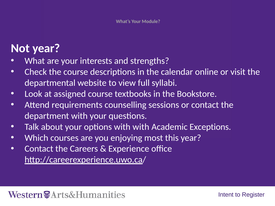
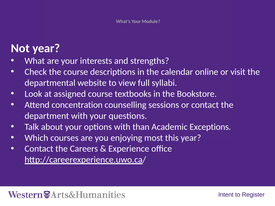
requirements: requirements -> concentration
with with: with -> than
